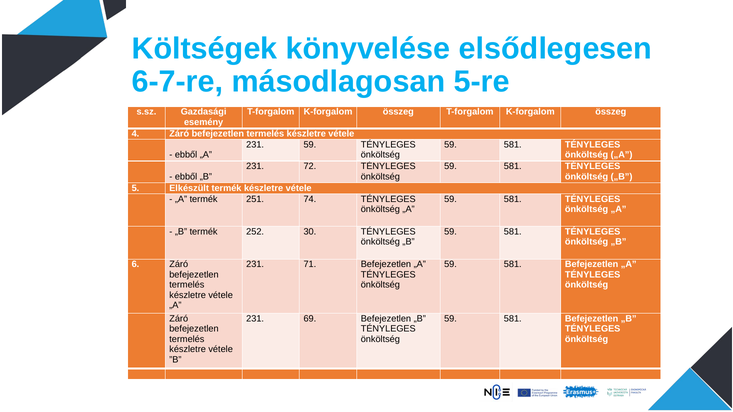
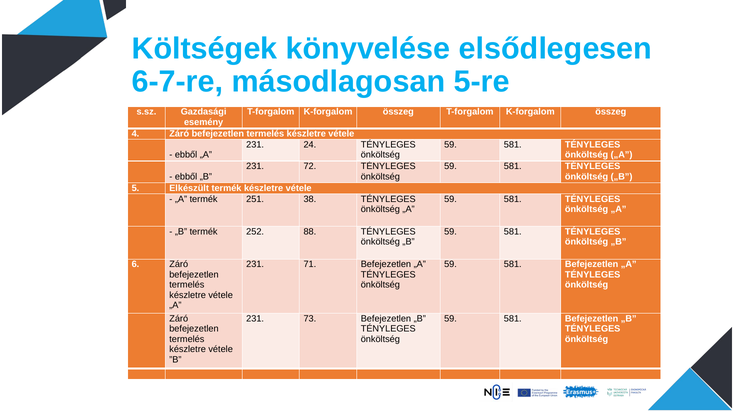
231 59: 59 -> 24
74: 74 -> 38
30: 30 -> 88
69: 69 -> 73
